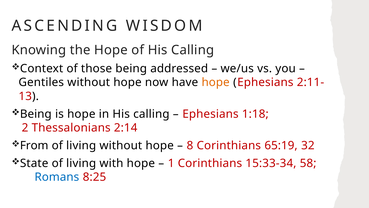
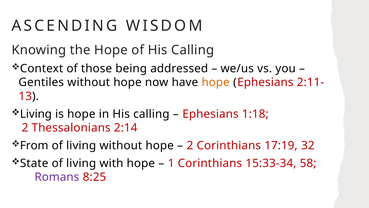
Being at (36, 114): Being -> Living
8 at (190, 145): 8 -> 2
65:19: 65:19 -> 17:19
Romans colour: blue -> purple
